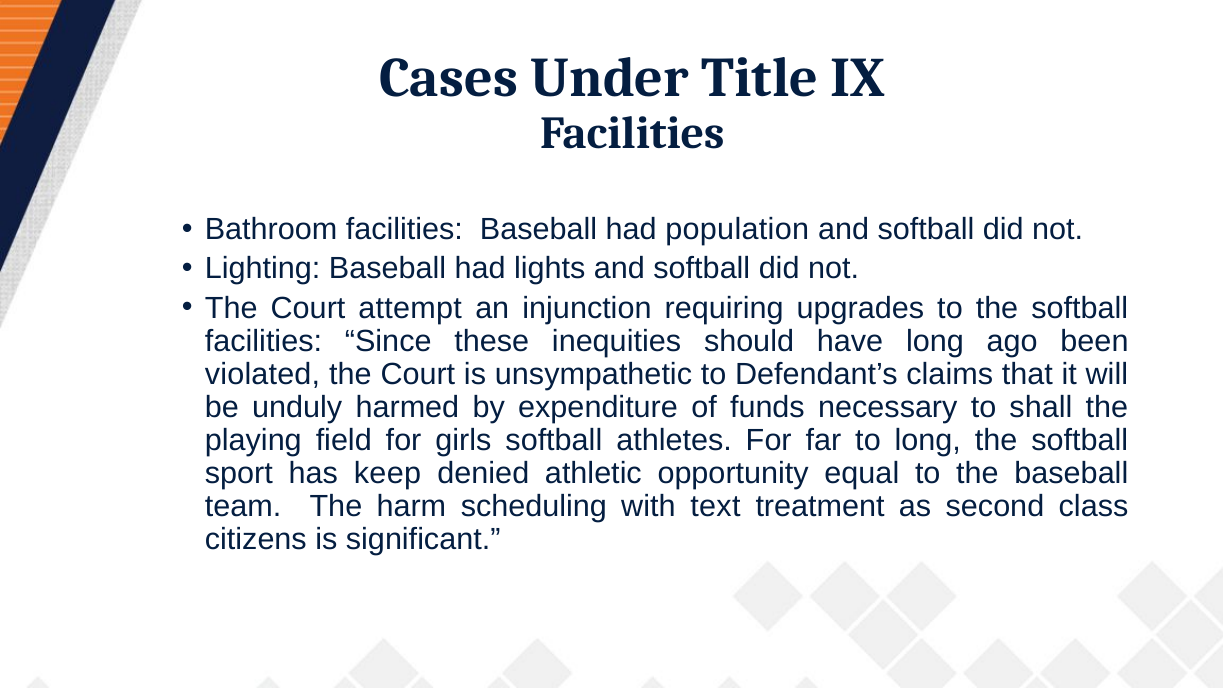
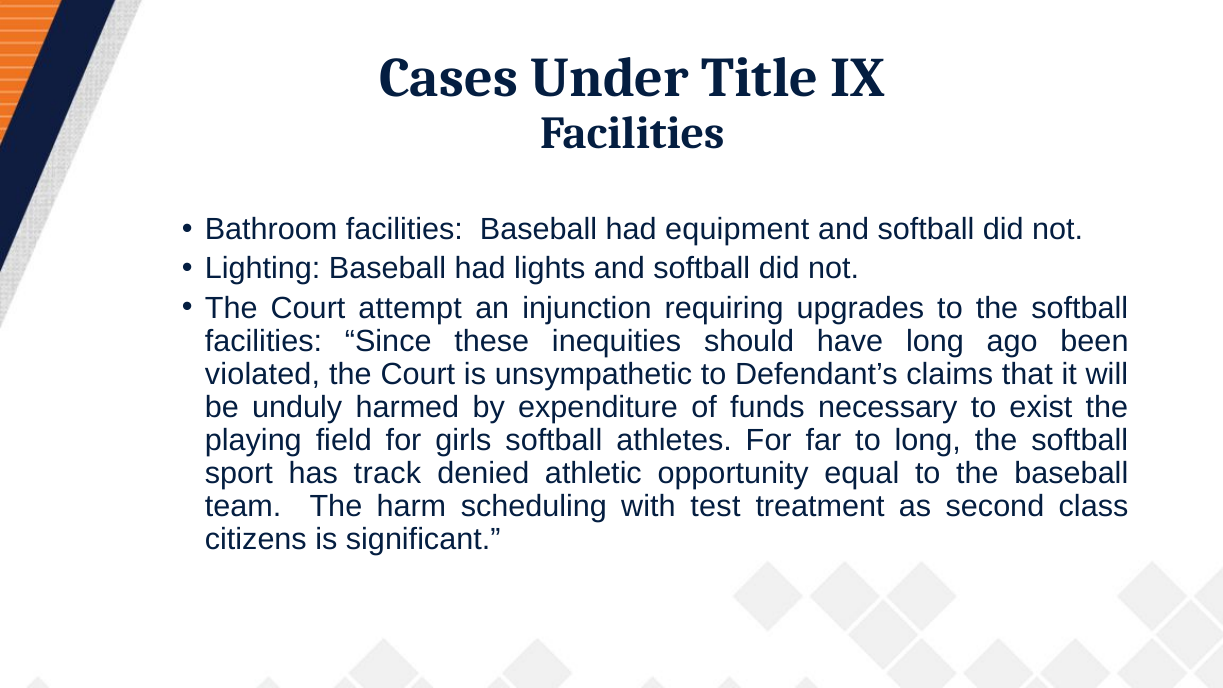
population: population -> equipment
shall: shall -> exist
keep: keep -> track
text: text -> test
